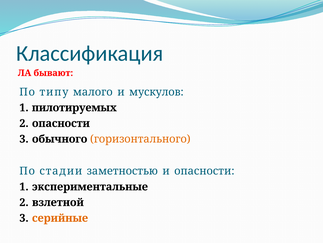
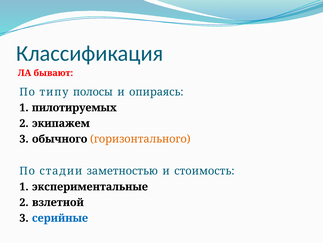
малого: малого -> полосы
мускулов: мускулов -> опираясь
опасности at (61, 123): опасности -> экипажем
и опасности: опасности -> стоимость
серийные colour: orange -> blue
